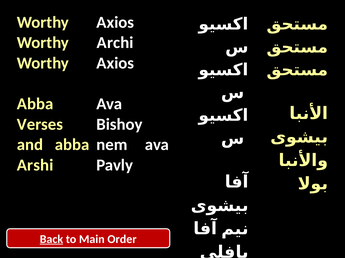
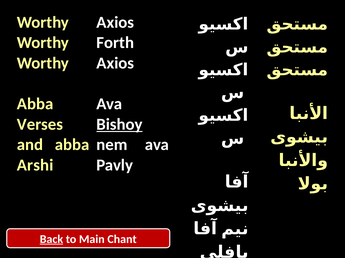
Archi: Archi -> Forth
Bishoy underline: none -> present
Order: Order -> Chant
